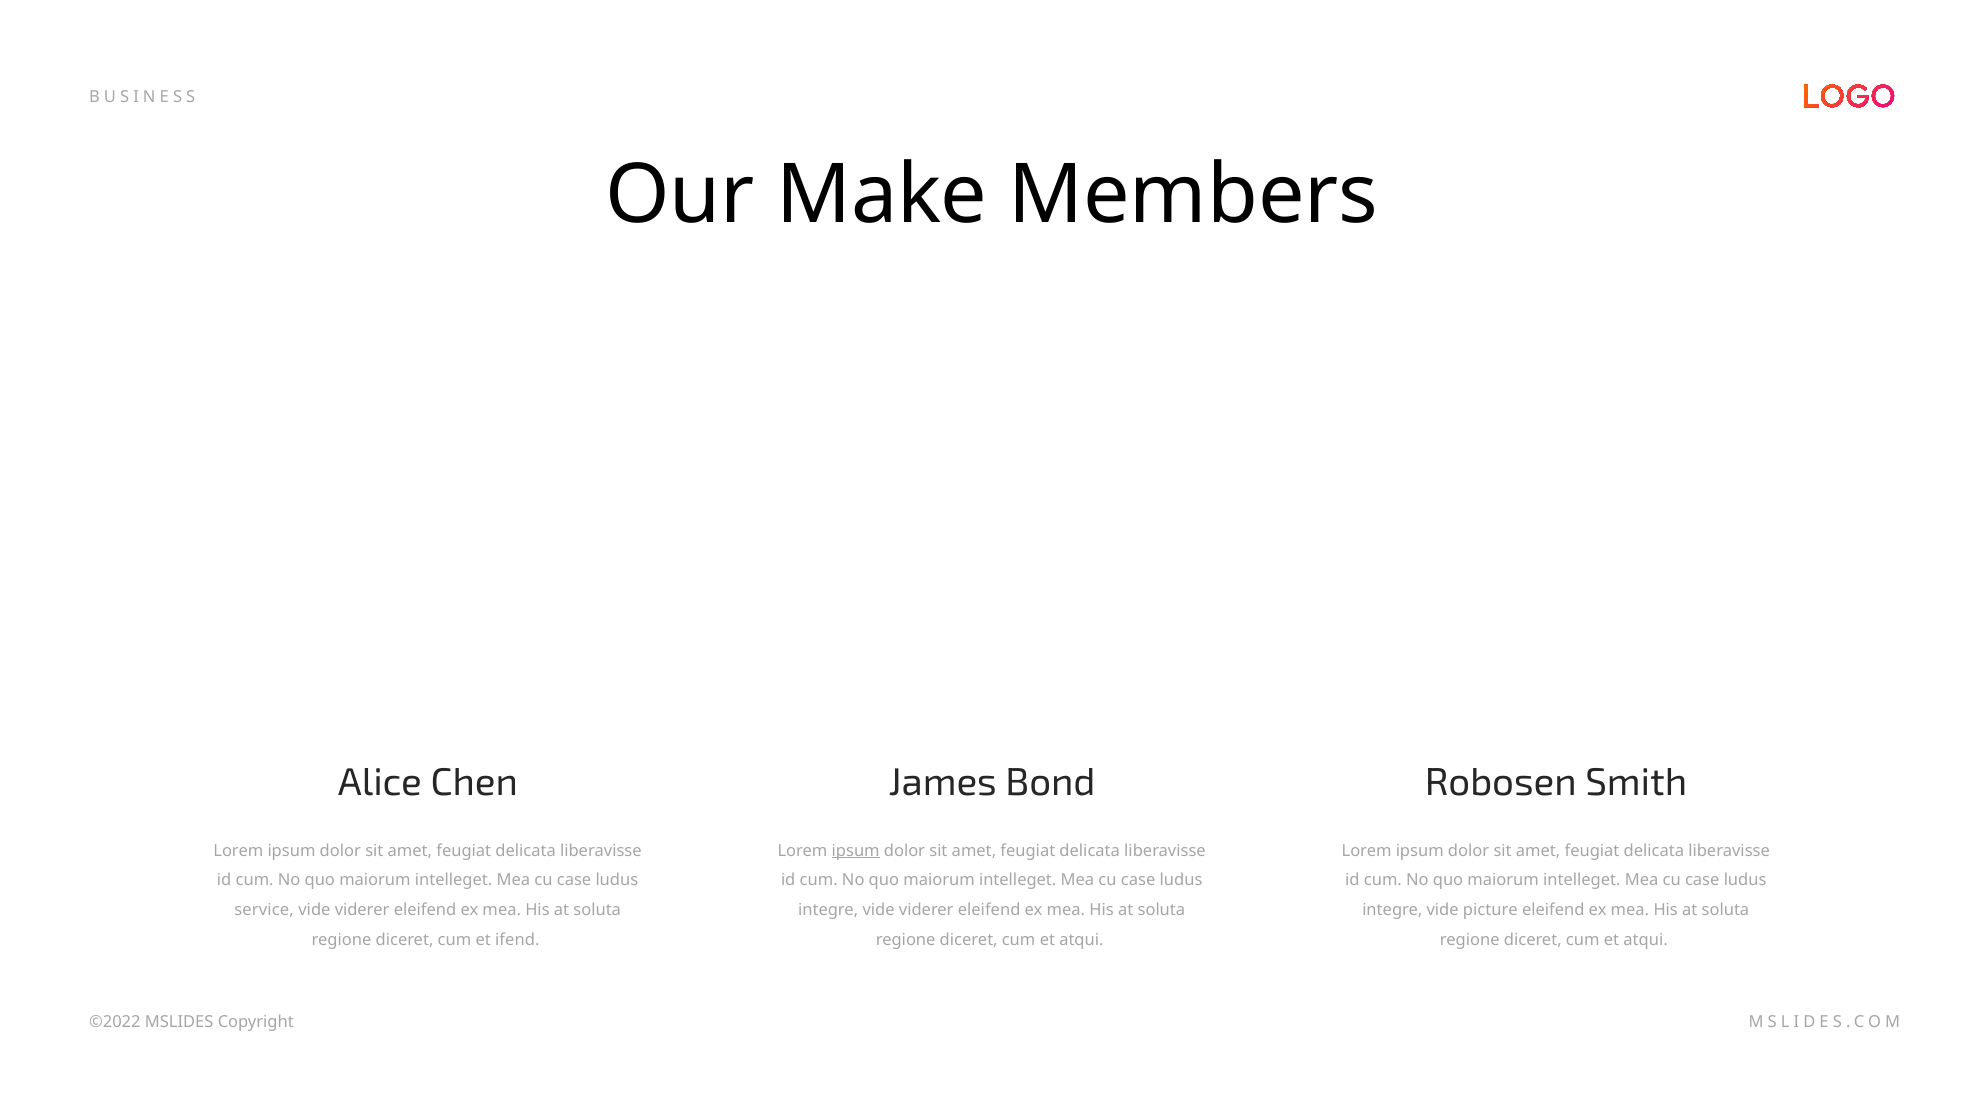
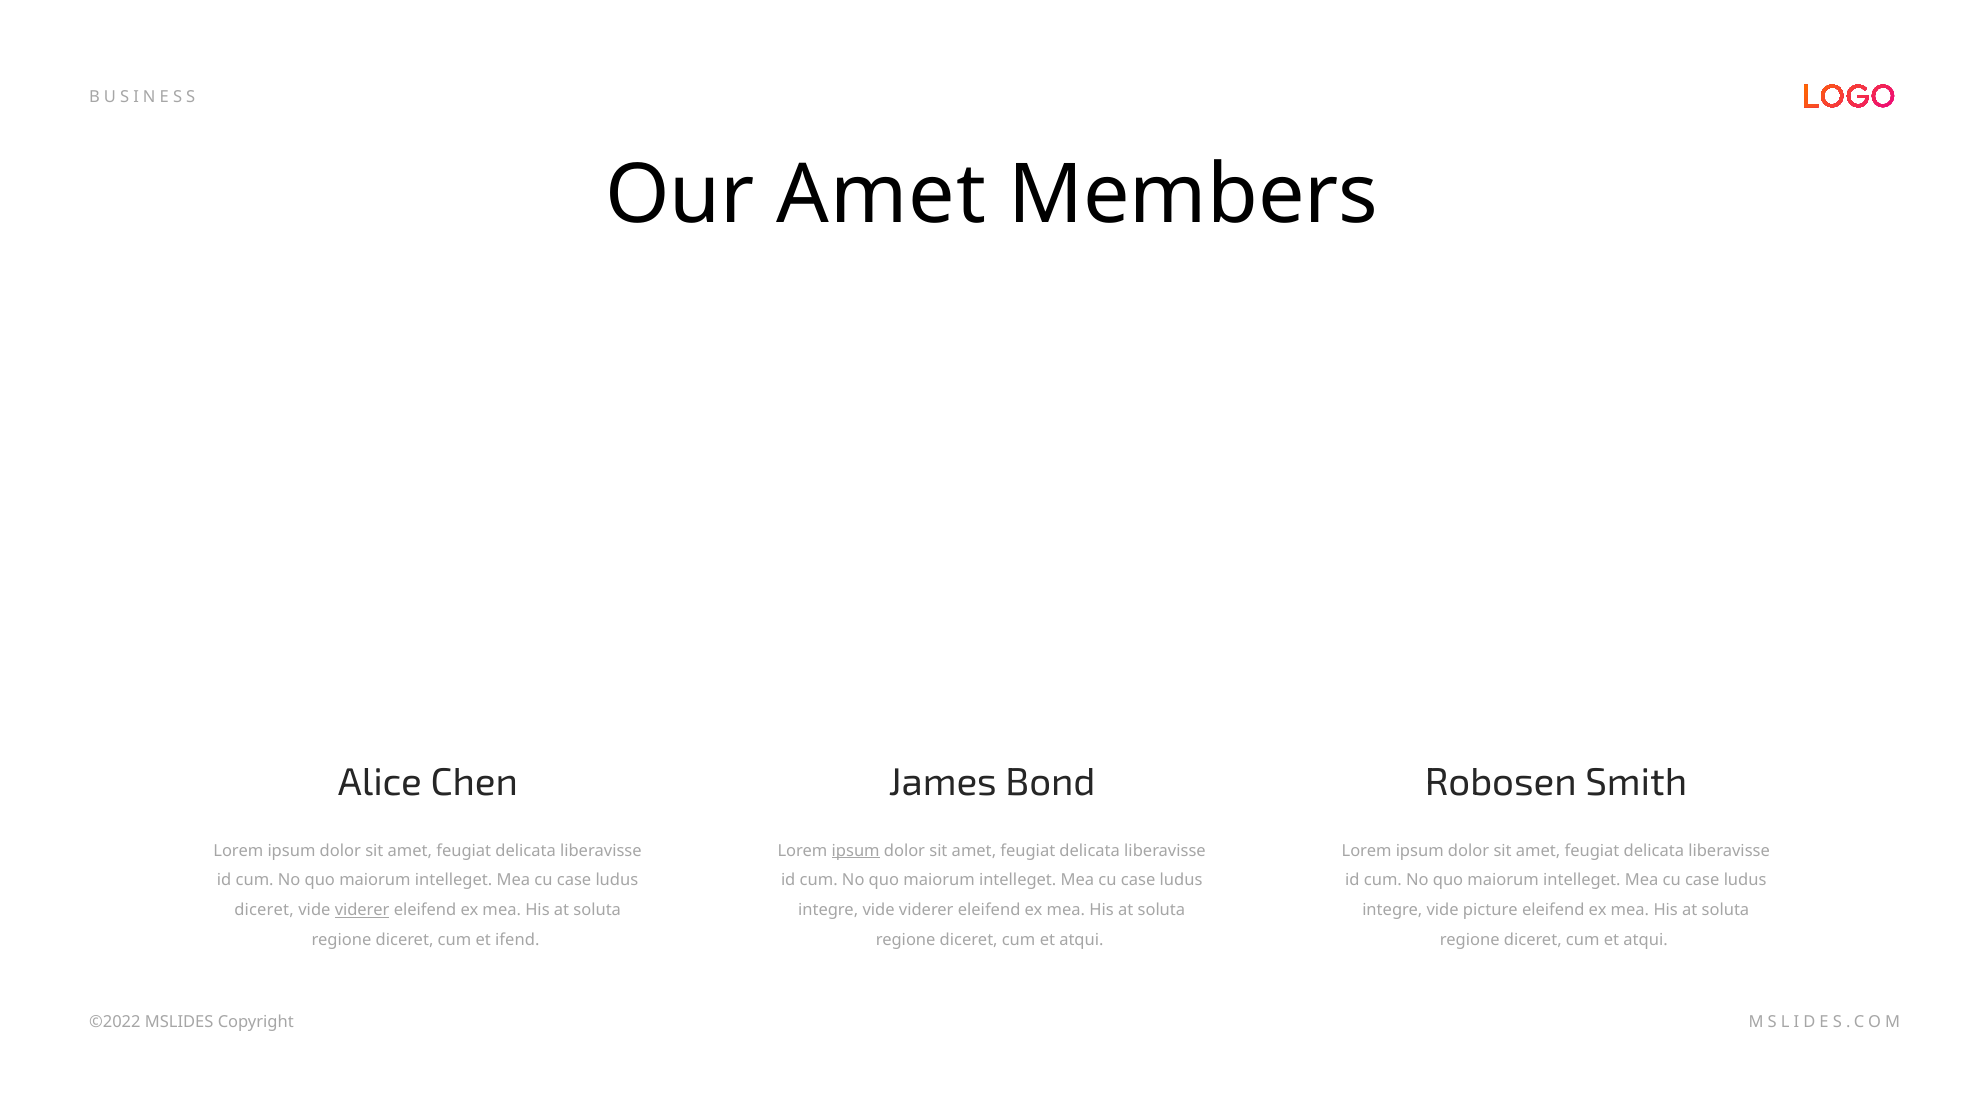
Our Make: Make -> Amet
service at (264, 910): service -> diceret
viderer at (362, 910) underline: none -> present
